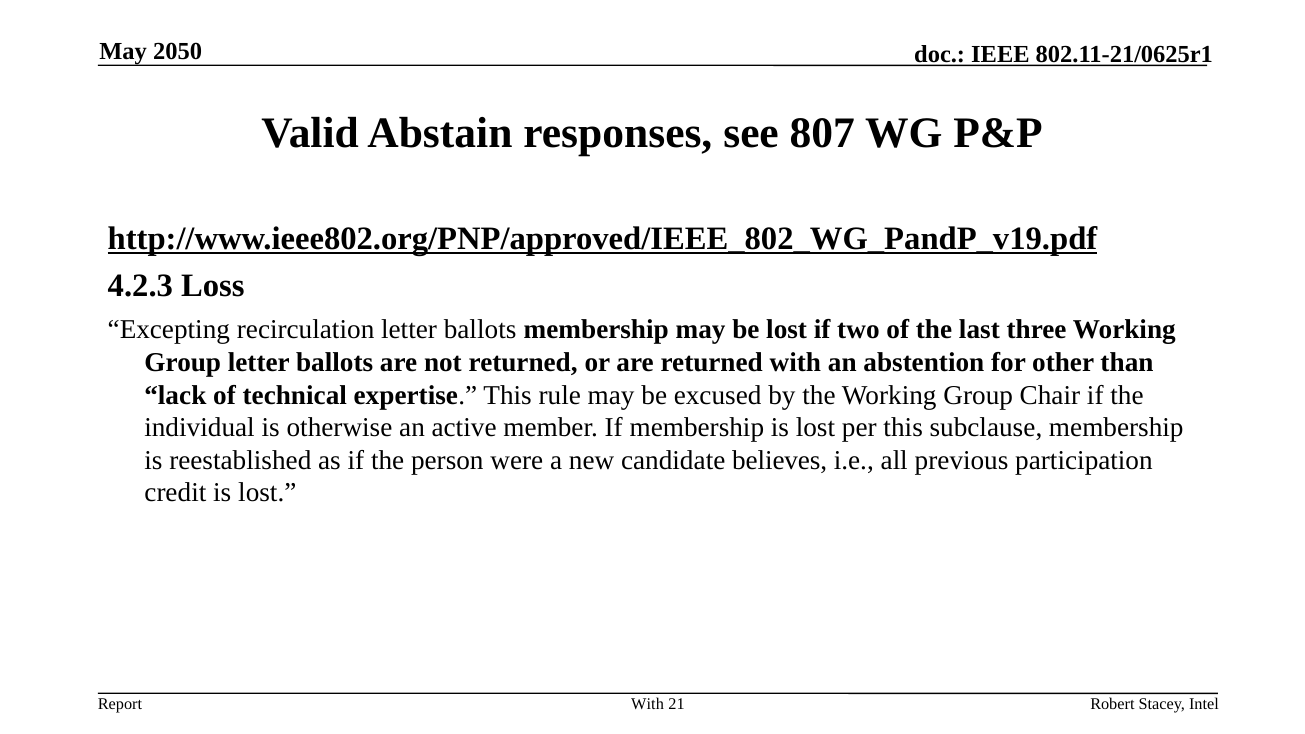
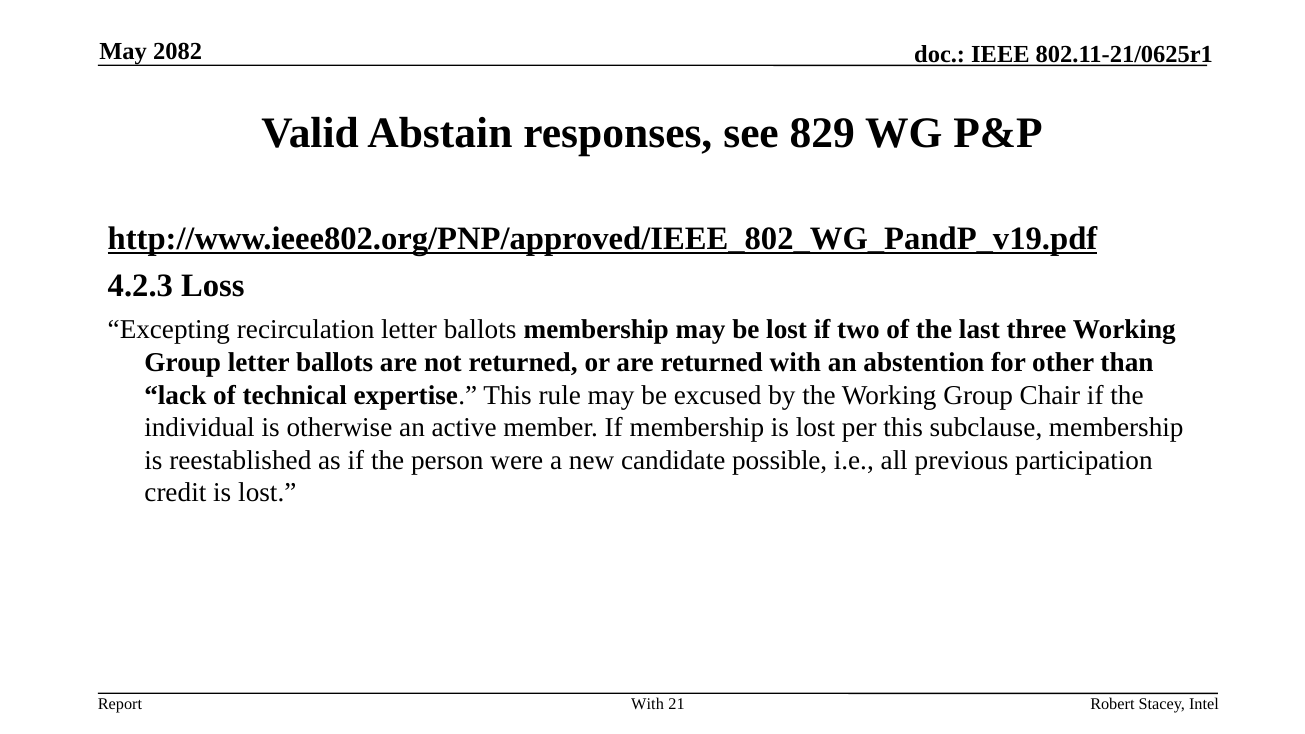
2050: 2050 -> 2082
807: 807 -> 829
believes: believes -> possible
